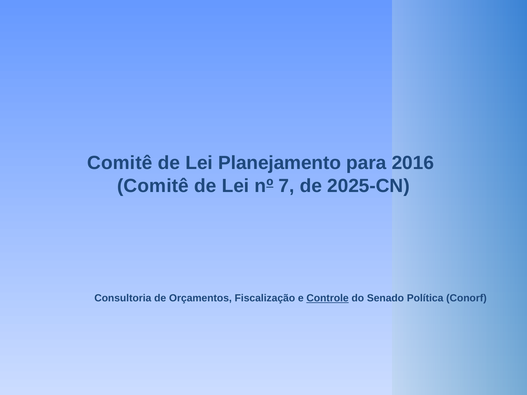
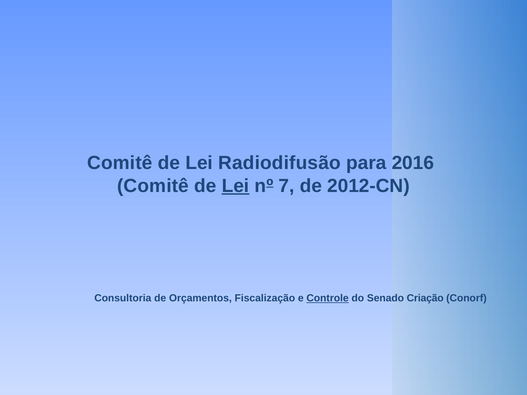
Planejamento: Planejamento -> Radiodifusão
Lei at (236, 186) underline: none -> present
2025-CN: 2025-CN -> 2012-CN
Política: Política -> Criação
